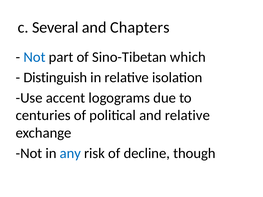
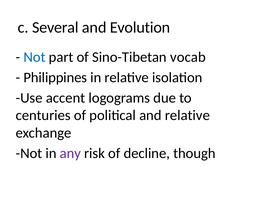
Chapters: Chapters -> Evolution
which: which -> vocab
Distinguish: Distinguish -> Philippines
any colour: blue -> purple
